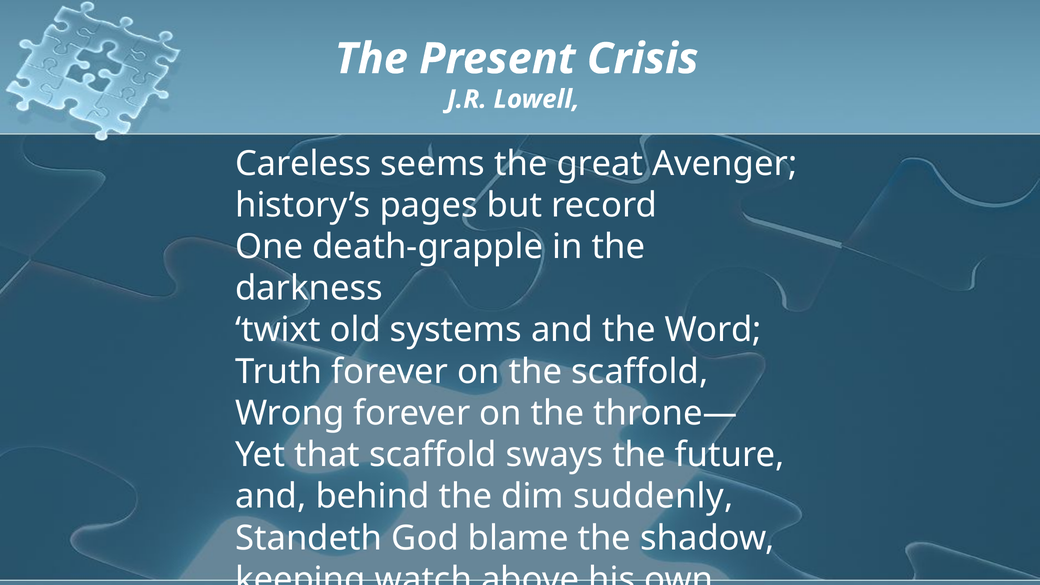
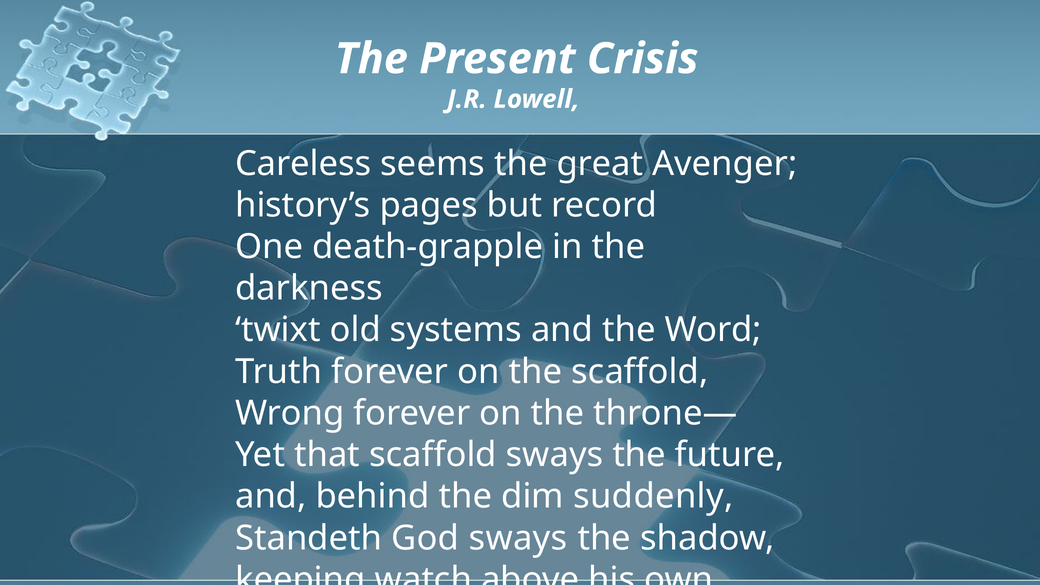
God blame: blame -> sways
